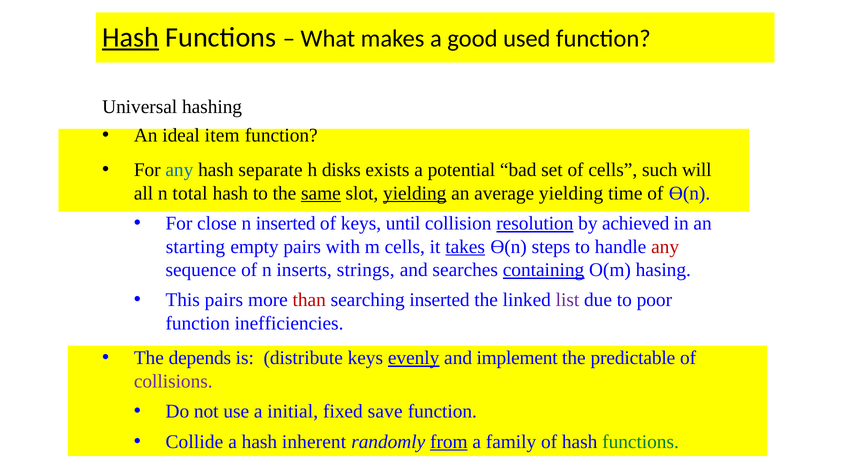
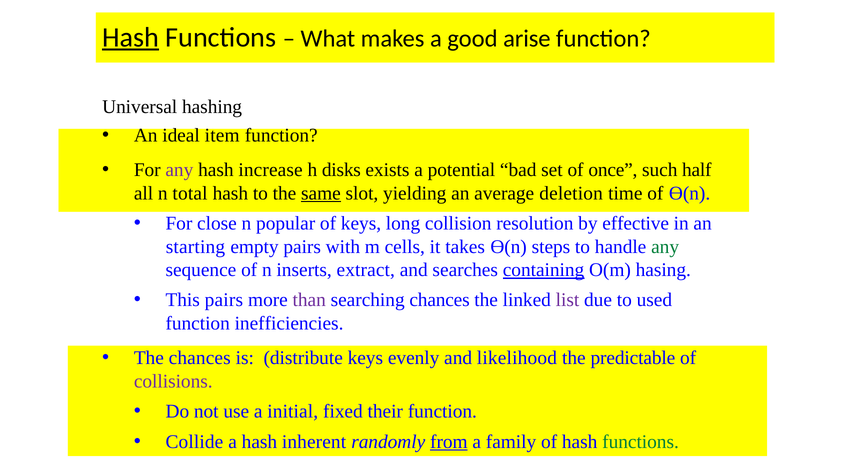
used: used -> arise
any at (179, 170) colour: blue -> purple
separate: separate -> increase
of cells: cells -> once
will: will -> half
yielding at (415, 193) underline: present -> none
average yielding: yielding -> deletion
n inserted: inserted -> popular
until: until -> long
resolution underline: present -> none
achieved: achieved -> effective
takes underline: present -> none
any at (665, 247) colour: red -> green
strings: strings -> extract
than colour: red -> purple
searching inserted: inserted -> chances
poor: poor -> used
The depends: depends -> chances
evenly underline: present -> none
implement: implement -> likelihood
save: save -> their
